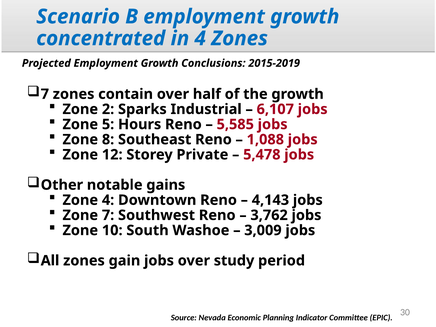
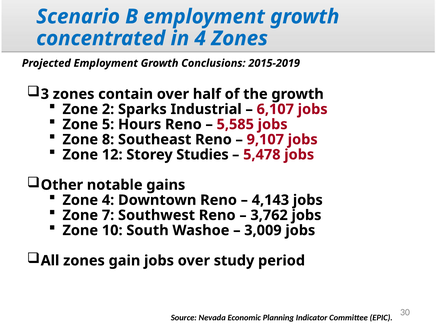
7 at (45, 94): 7 -> 3
1,088: 1,088 -> 9,107
Private: Private -> Studies
